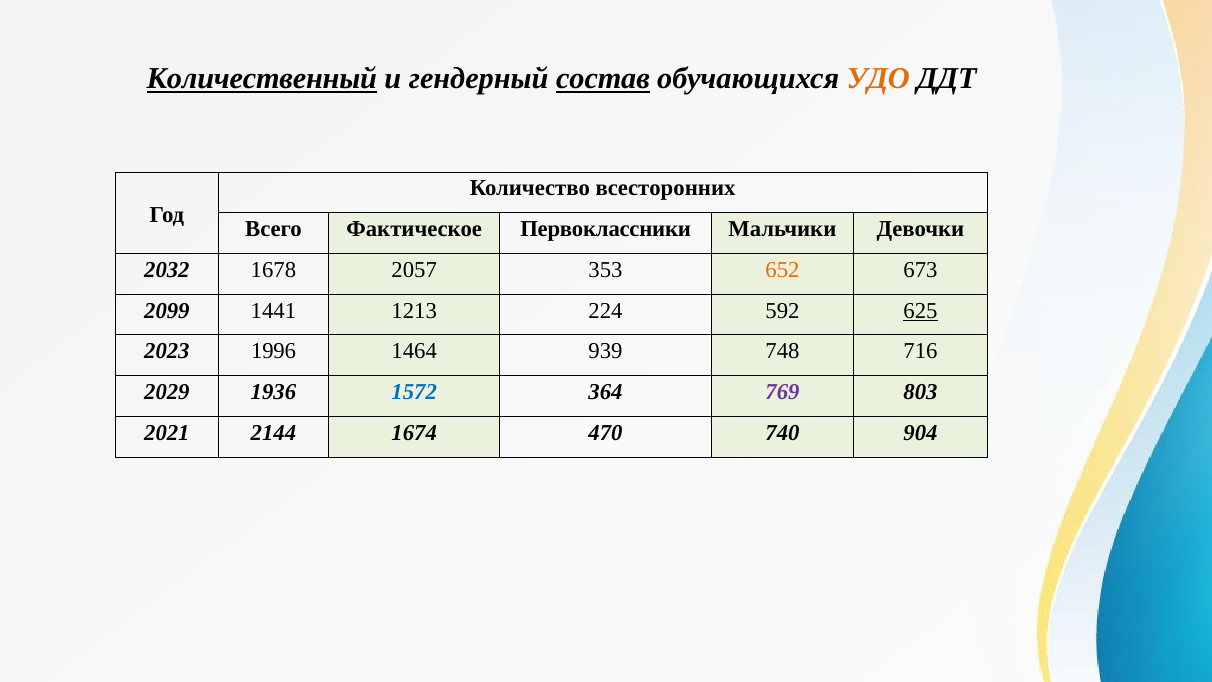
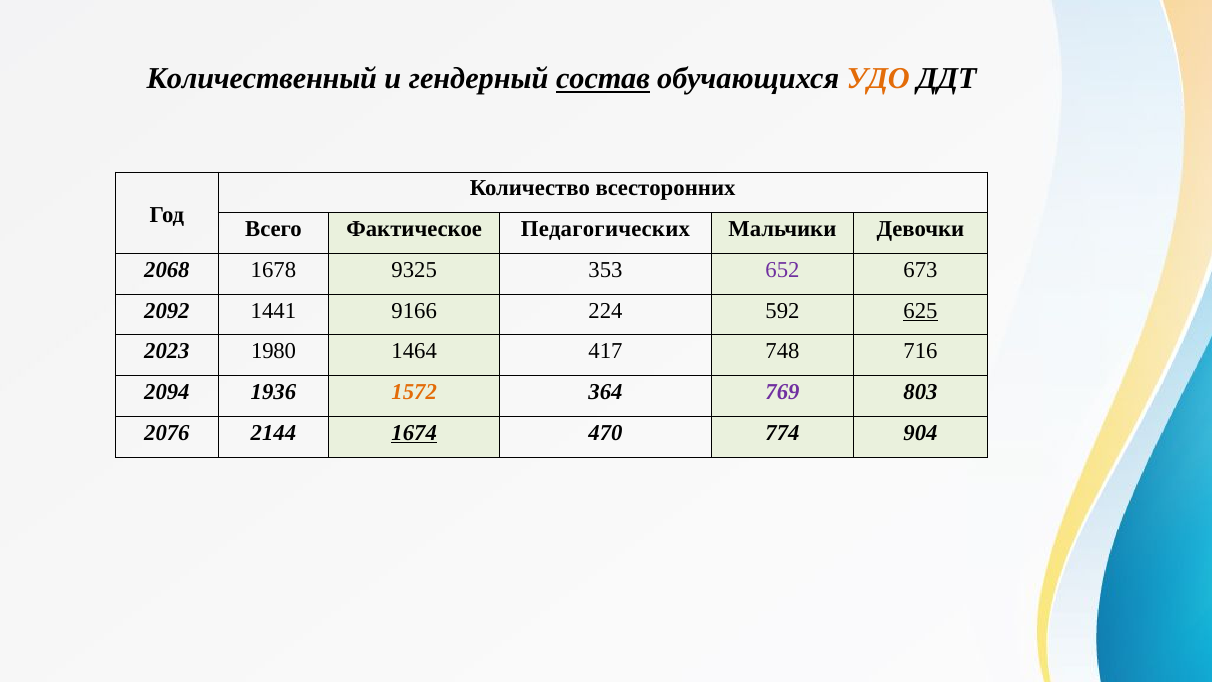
Количественный underline: present -> none
Первоклассники: Первоклассники -> Педагогических
2032: 2032 -> 2068
2057: 2057 -> 9325
652 colour: orange -> purple
2099: 2099 -> 2092
1213: 1213 -> 9166
1996: 1996 -> 1980
939: 939 -> 417
2029: 2029 -> 2094
1572 colour: blue -> orange
2021: 2021 -> 2076
1674 underline: none -> present
740: 740 -> 774
